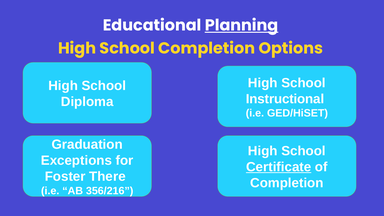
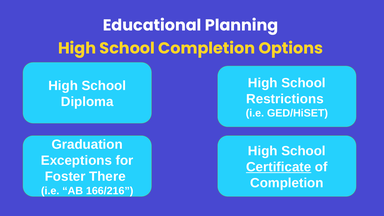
Planning underline: present -> none
Instructional: Instructional -> Restrictions
356/216: 356/216 -> 166/216
